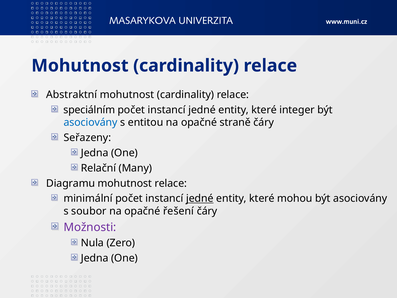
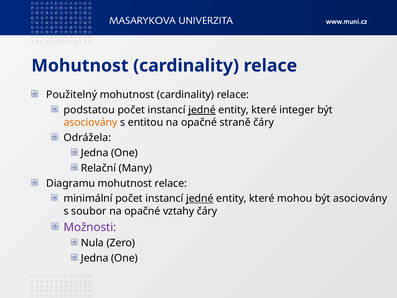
Abstraktní: Abstraktní -> Použitelný
speciálním: speciálním -> podstatou
jedné at (202, 110) underline: none -> present
asociovány at (91, 122) colour: blue -> orange
Seřazeny: Seřazeny -> Odrážela
řešení: řešení -> vztahy
